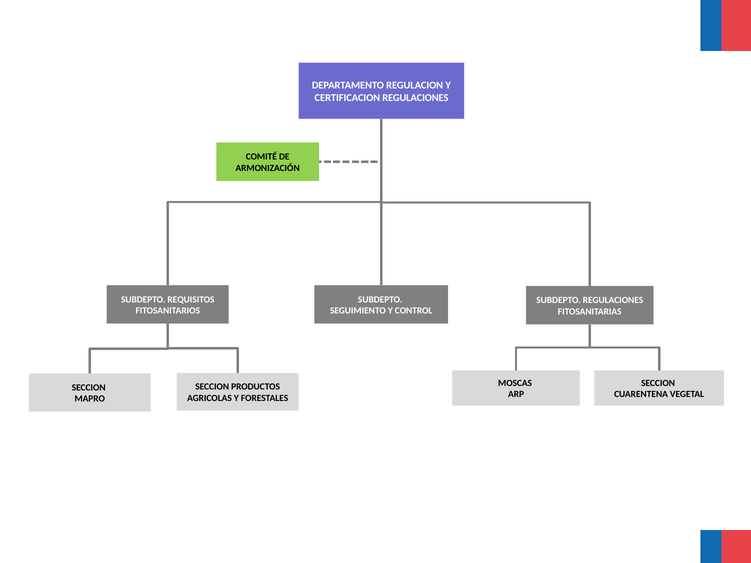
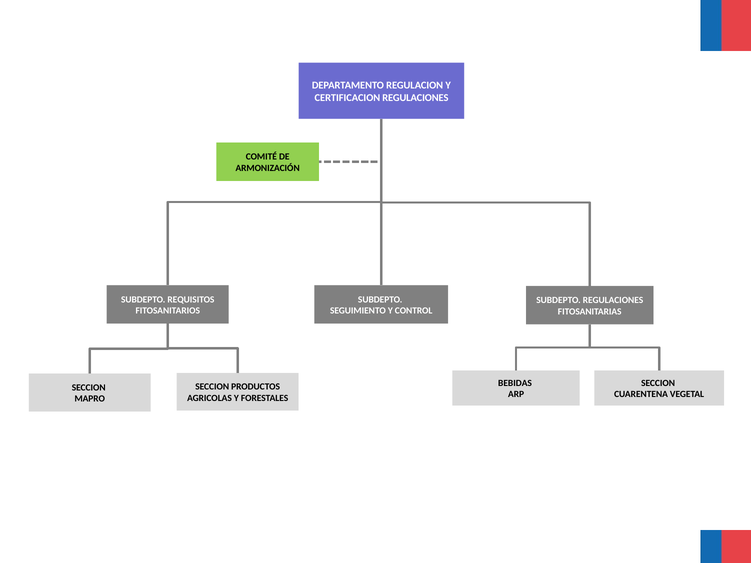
MOSCAS: MOSCAS -> BEBIDAS
